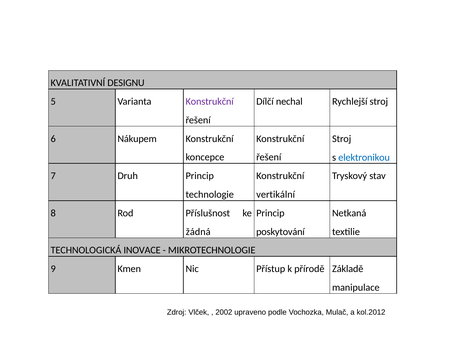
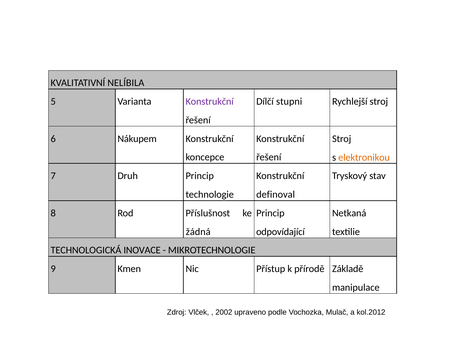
DESIGNU: DESIGNU -> NELÍBILA
nechal: nechal -> stupni
elektronikou colour: blue -> orange
vertikální: vertikální -> definoval
poskytování: poskytování -> odpovídající
